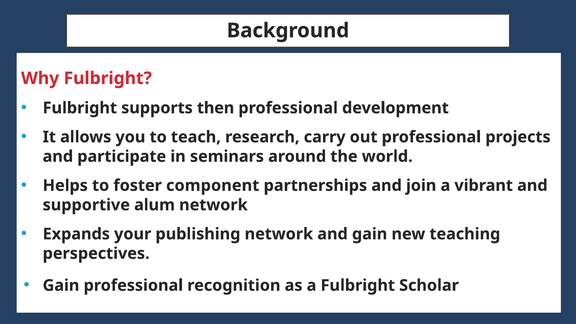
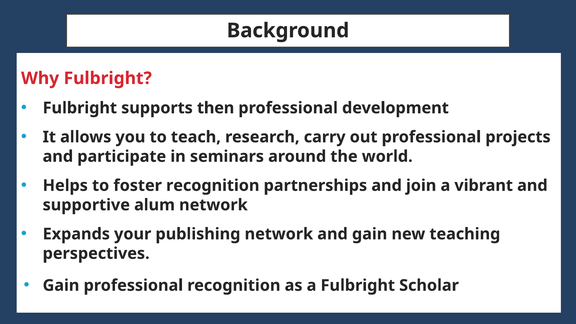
foster component: component -> recognition
